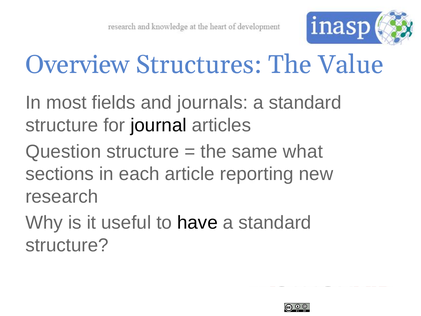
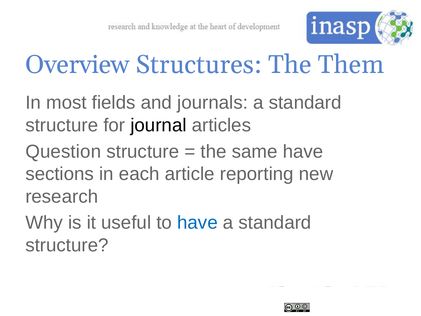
Value: Value -> Them
same what: what -> have
have at (197, 223) colour: black -> blue
